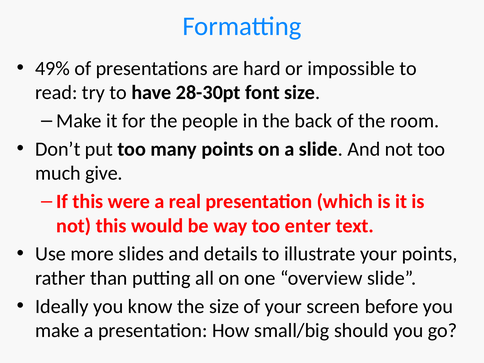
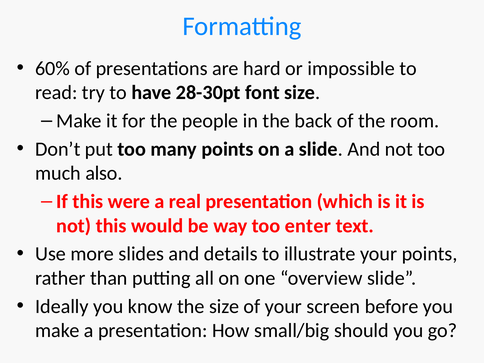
49%: 49% -> 60%
give: give -> also
